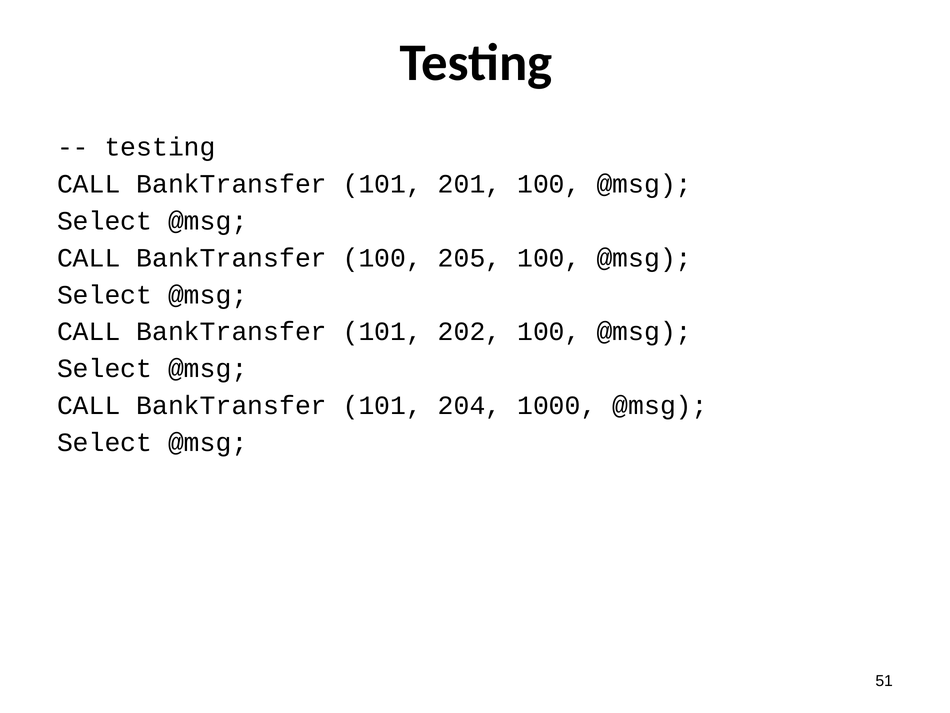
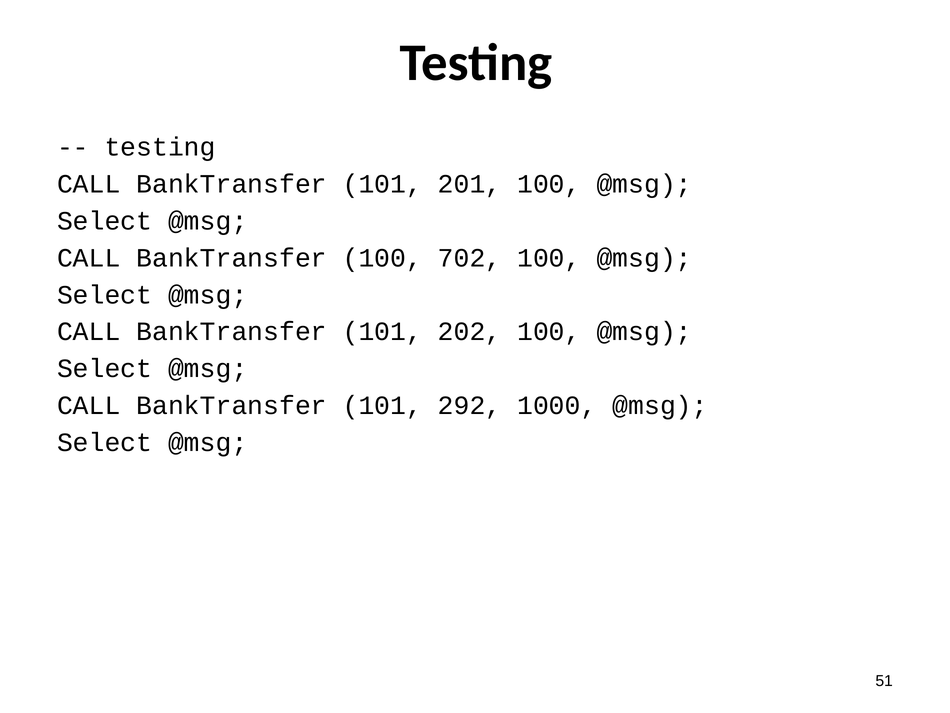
205: 205 -> 702
204: 204 -> 292
